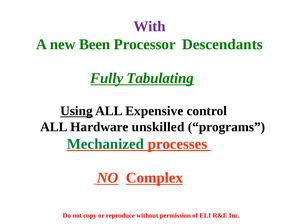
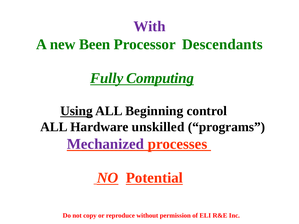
Tabulating: Tabulating -> Computing
Expensive: Expensive -> Beginning
Mechanized colour: green -> purple
Complex: Complex -> Potential
